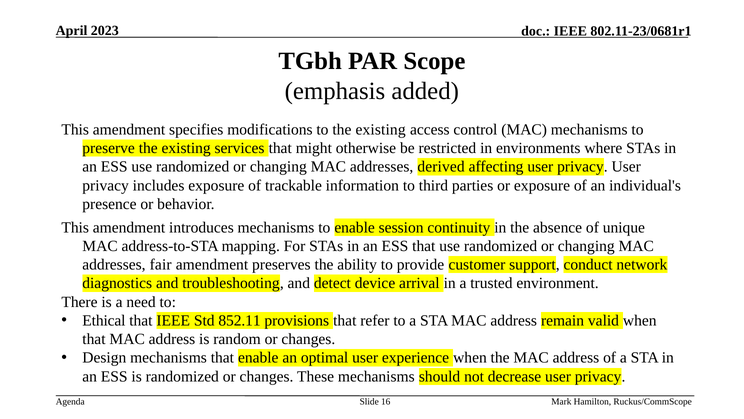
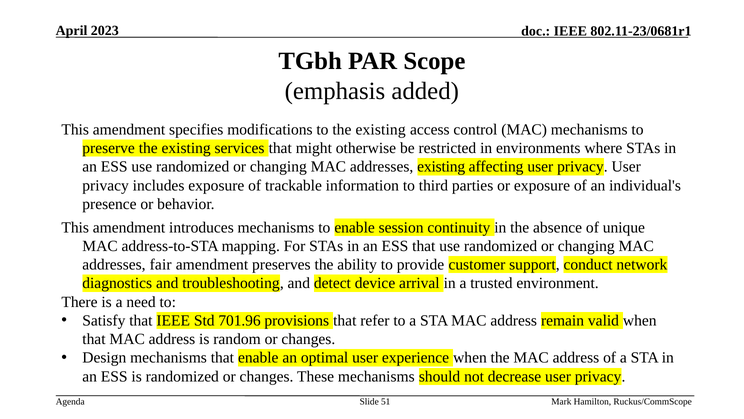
addresses derived: derived -> existing
Ethical: Ethical -> Satisfy
852.11: 852.11 -> 701.96
16: 16 -> 51
